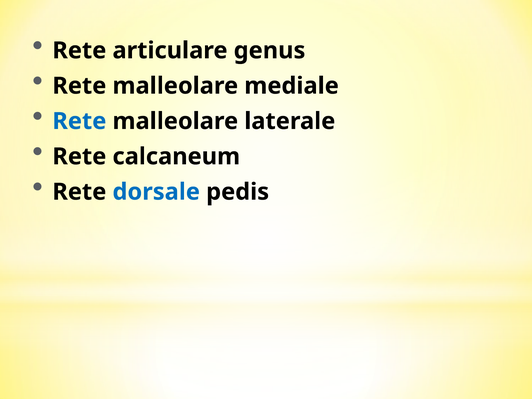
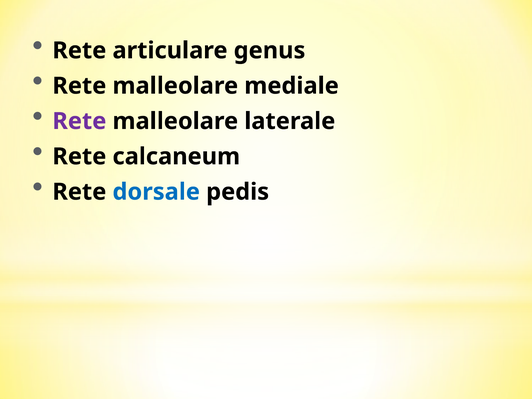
Rete at (79, 121) colour: blue -> purple
